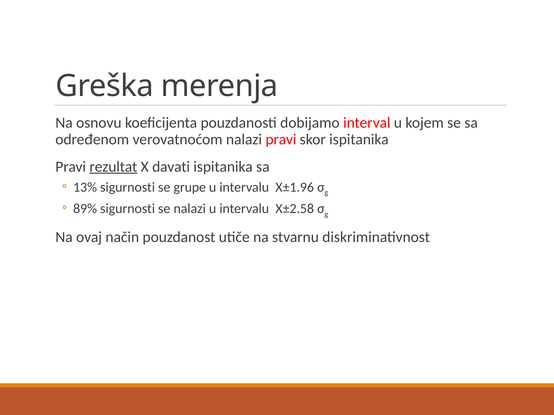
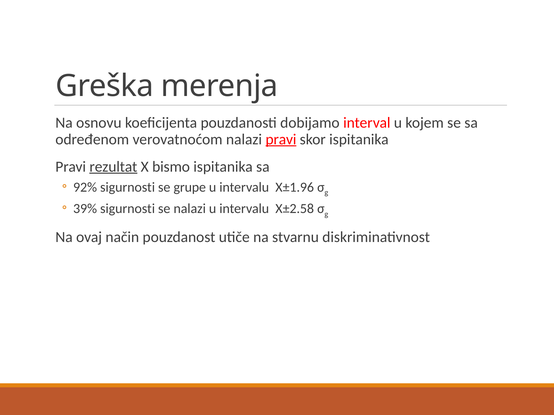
pravi at (281, 139) underline: none -> present
davati: davati -> bismo
13%: 13% -> 92%
89%: 89% -> 39%
